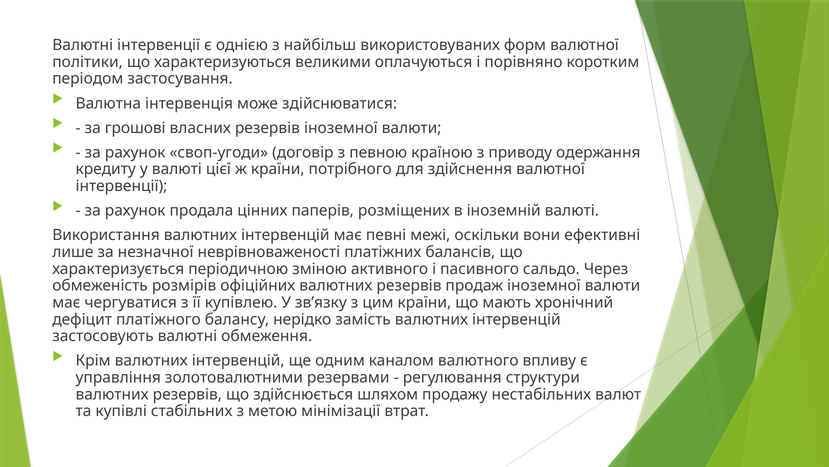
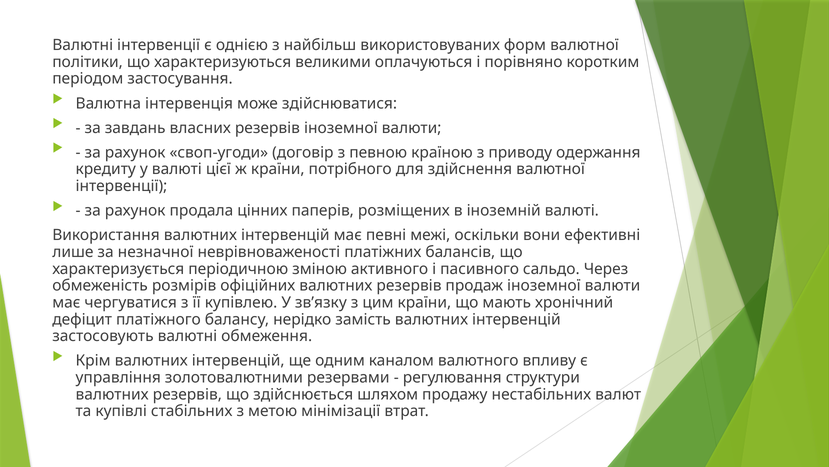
грошові: грошові -> завдань
